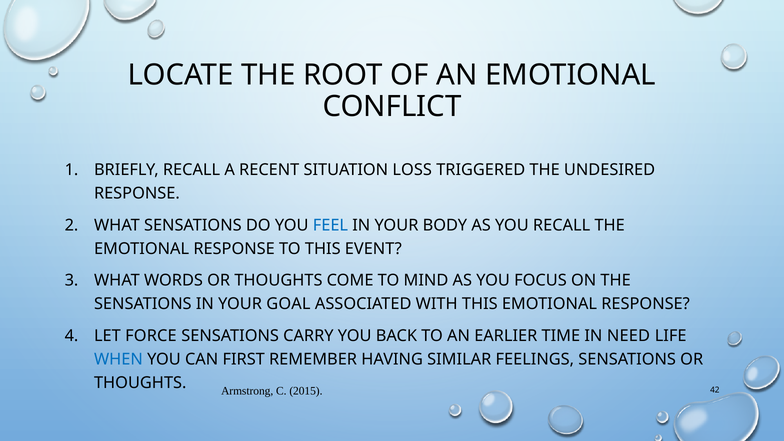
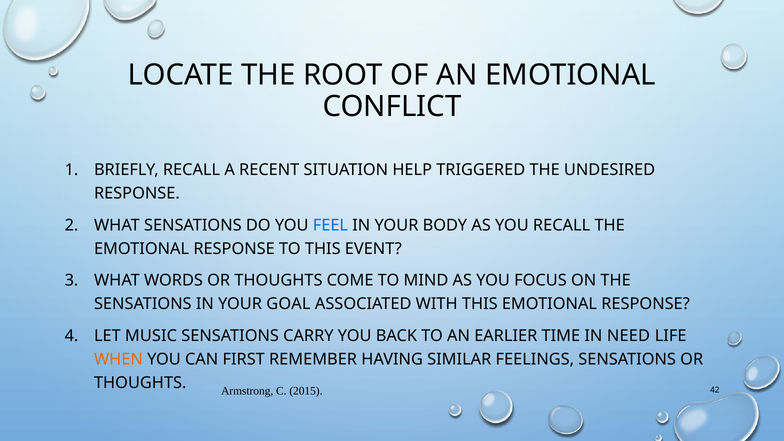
LOSS: LOSS -> HELP
FORCE: FORCE -> MUSIC
WHEN colour: blue -> orange
